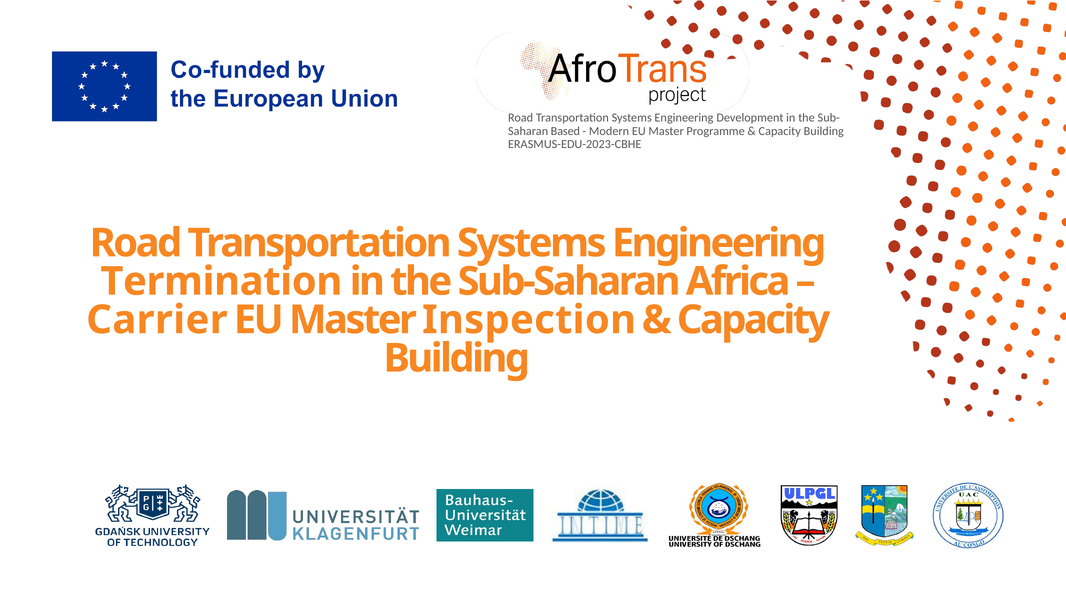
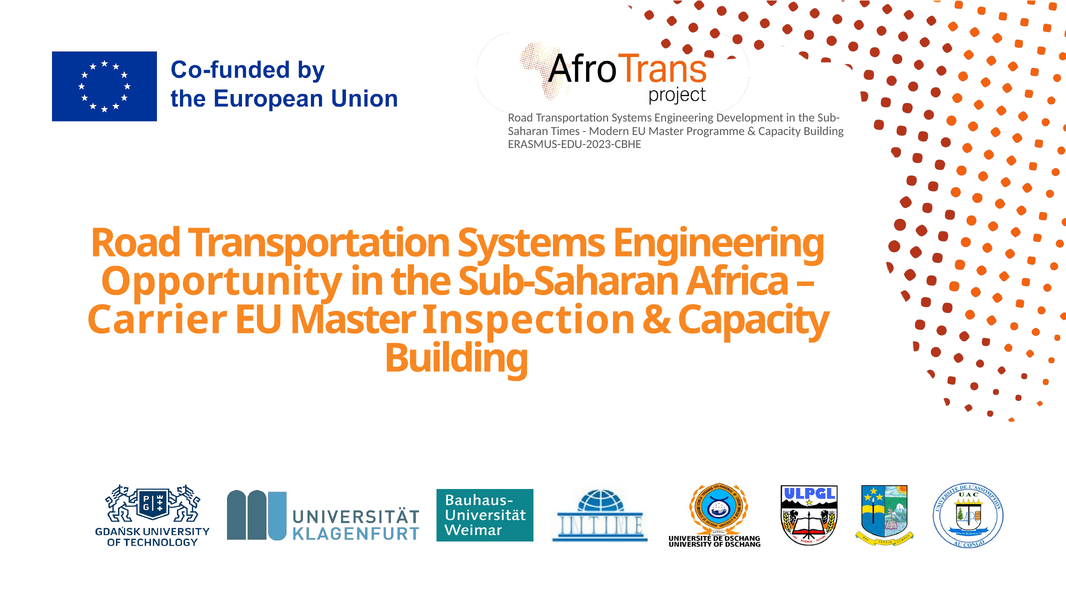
Based: Based -> Times
Termination: Termination -> Opportunity
